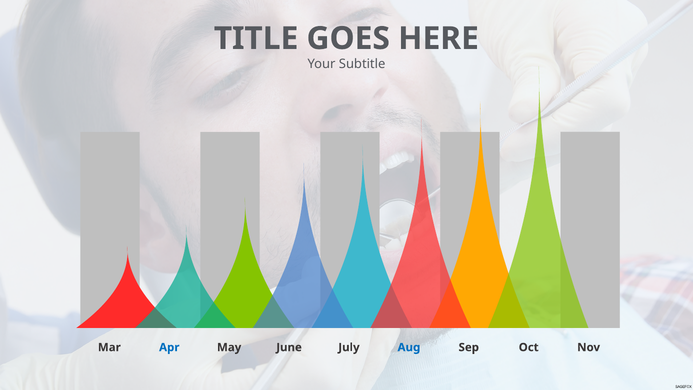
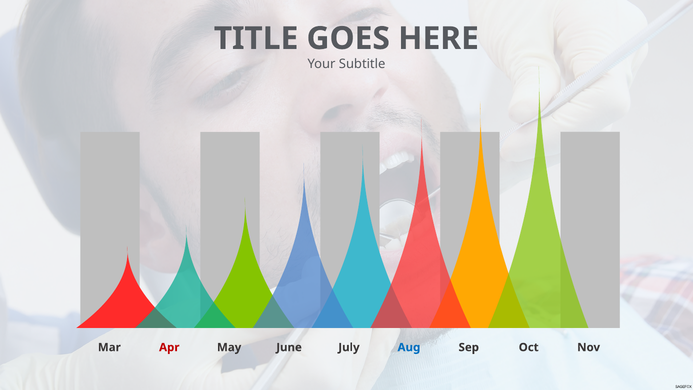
Apr colour: blue -> red
